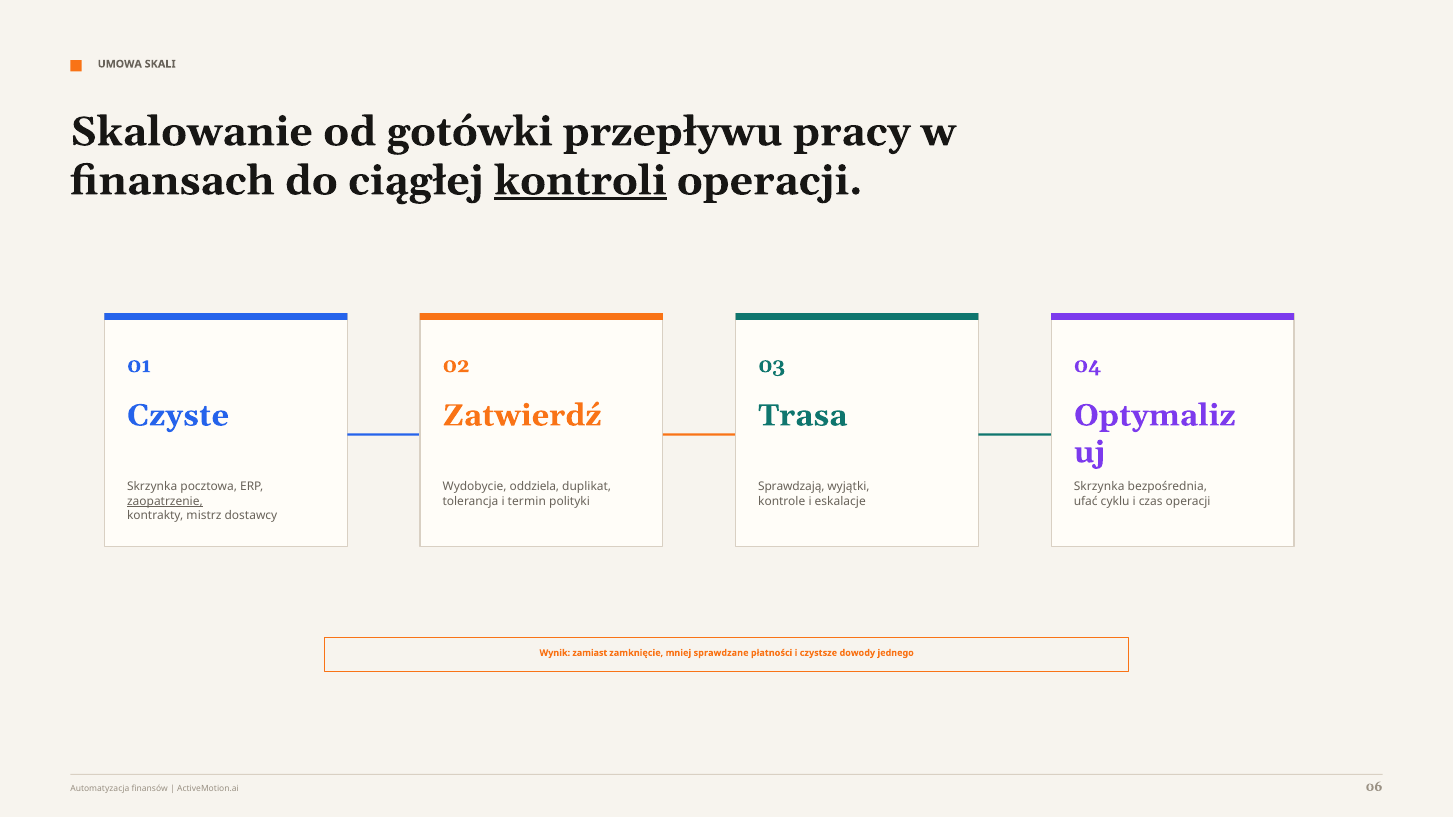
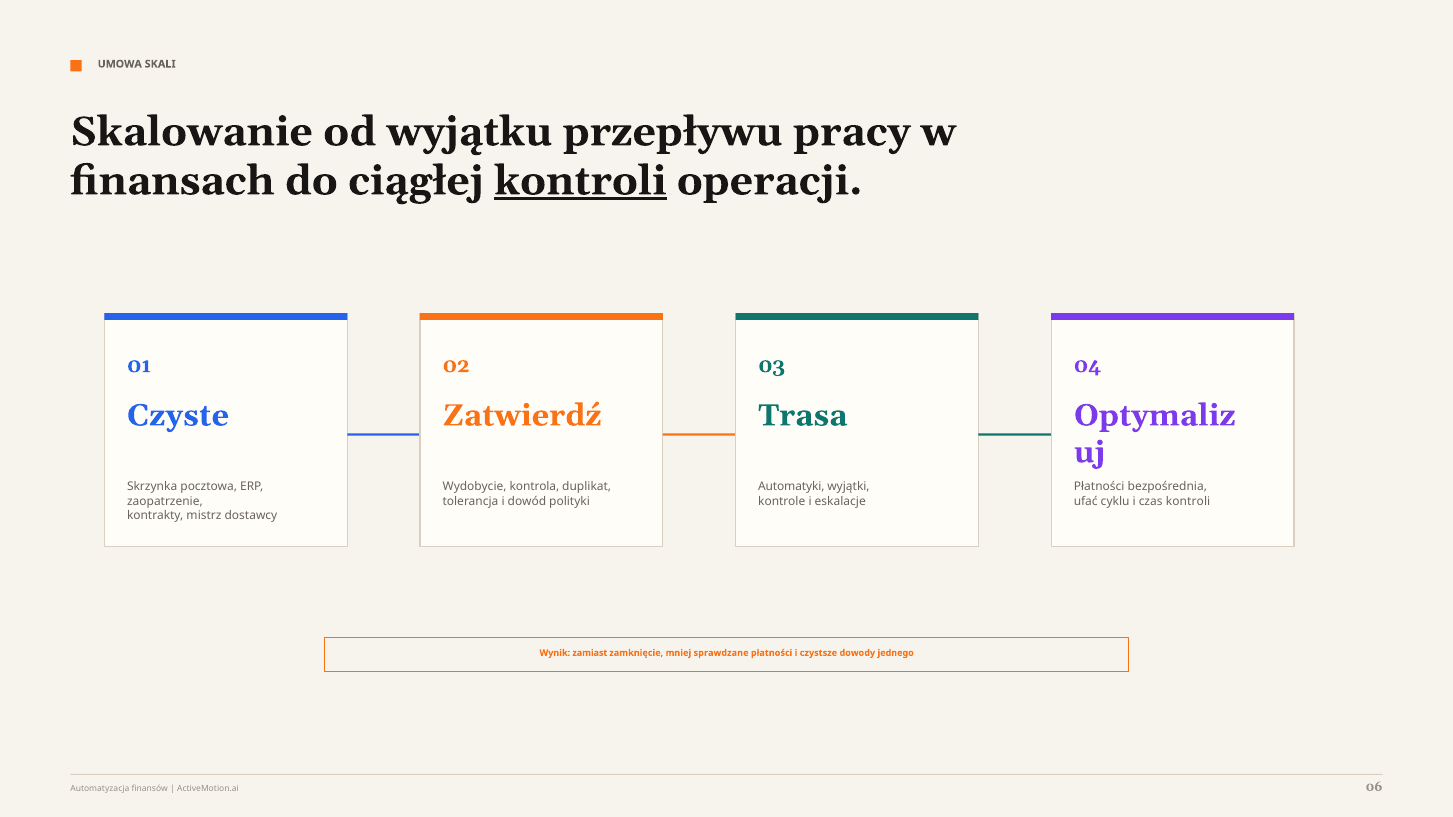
gotówki: gotówki -> wyjątku
oddziela: oddziela -> kontrola
Sprawdzają: Sprawdzają -> Automatyki
Skrzynka at (1099, 487): Skrzynka -> Płatności
zaopatrzenie underline: present -> none
termin: termin -> dowód
czas operacji: operacji -> kontroli
